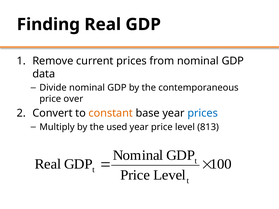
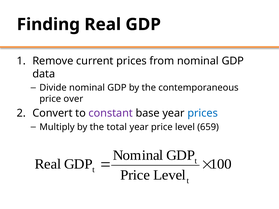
constant colour: orange -> purple
used: used -> total
813: 813 -> 659
